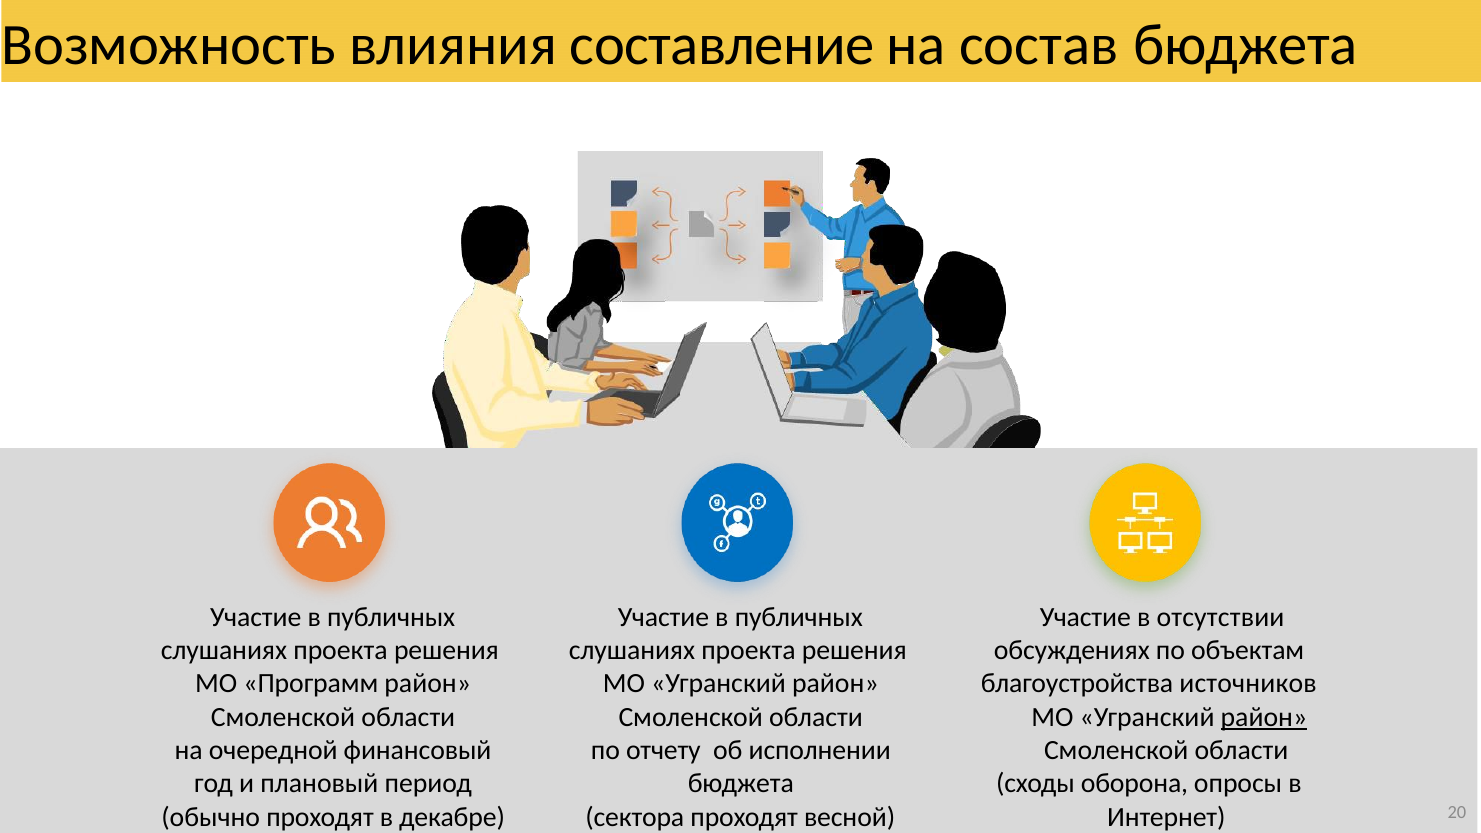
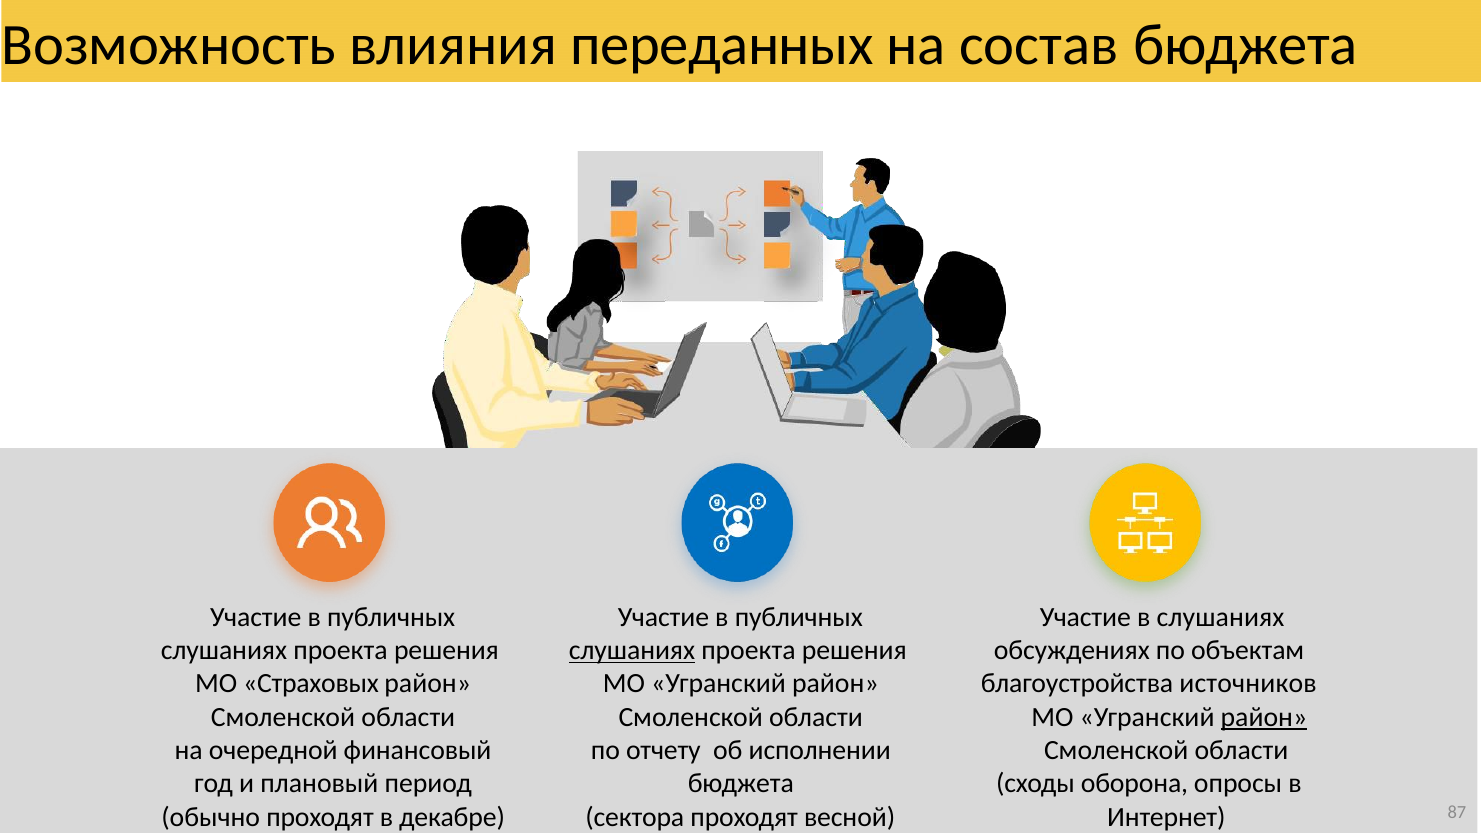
составление: составление -> переданных
в отсутствии: отсутствии -> слушаниях
слушаниях at (632, 650) underline: none -> present
Программ: Программ -> Страховых
20: 20 -> 87
